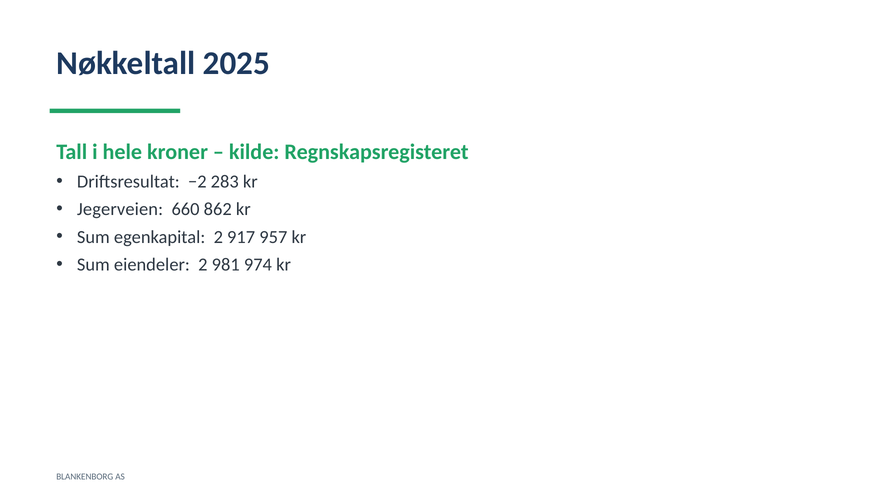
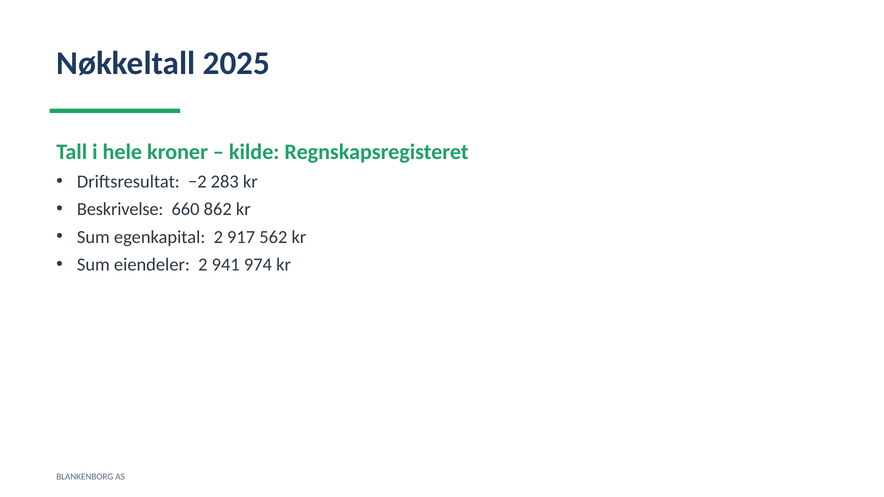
Jegerveien: Jegerveien -> Beskrivelse
957: 957 -> 562
981: 981 -> 941
